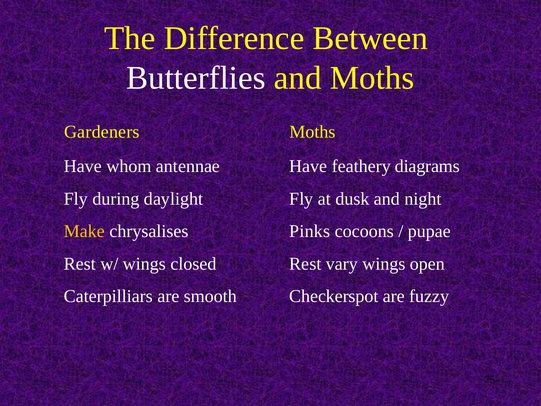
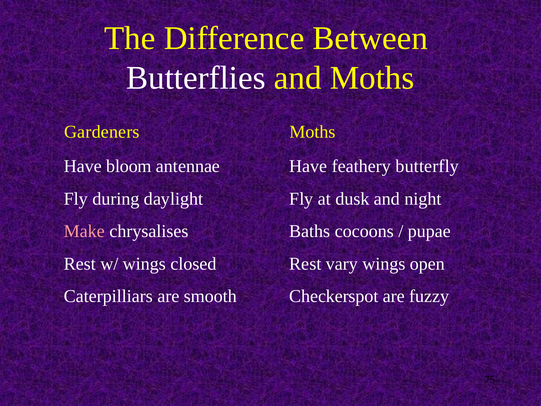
whom: whom -> bloom
diagrams: diagrams -> butterfly
Make colour: yellow -> pink
Pinks: Pinks -> Baths
